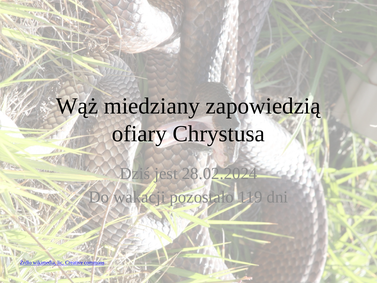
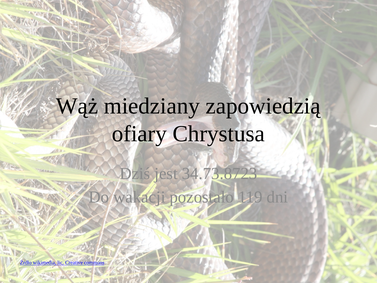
28.02.2024: 28.02.2024 -> 34.73.8723
